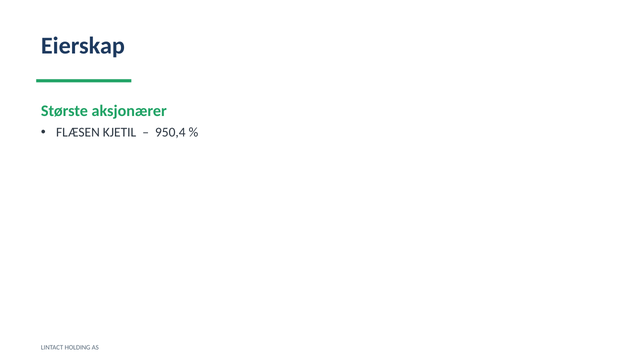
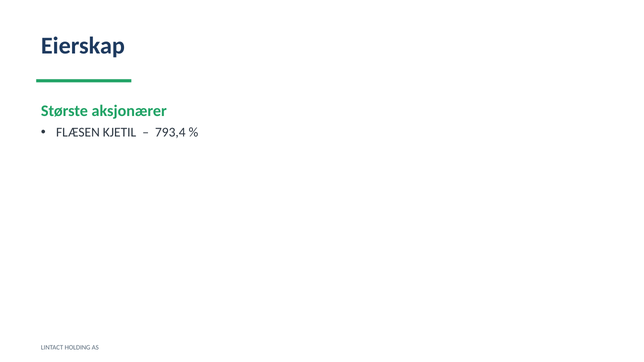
950,4: 950,4 -> 793,4
